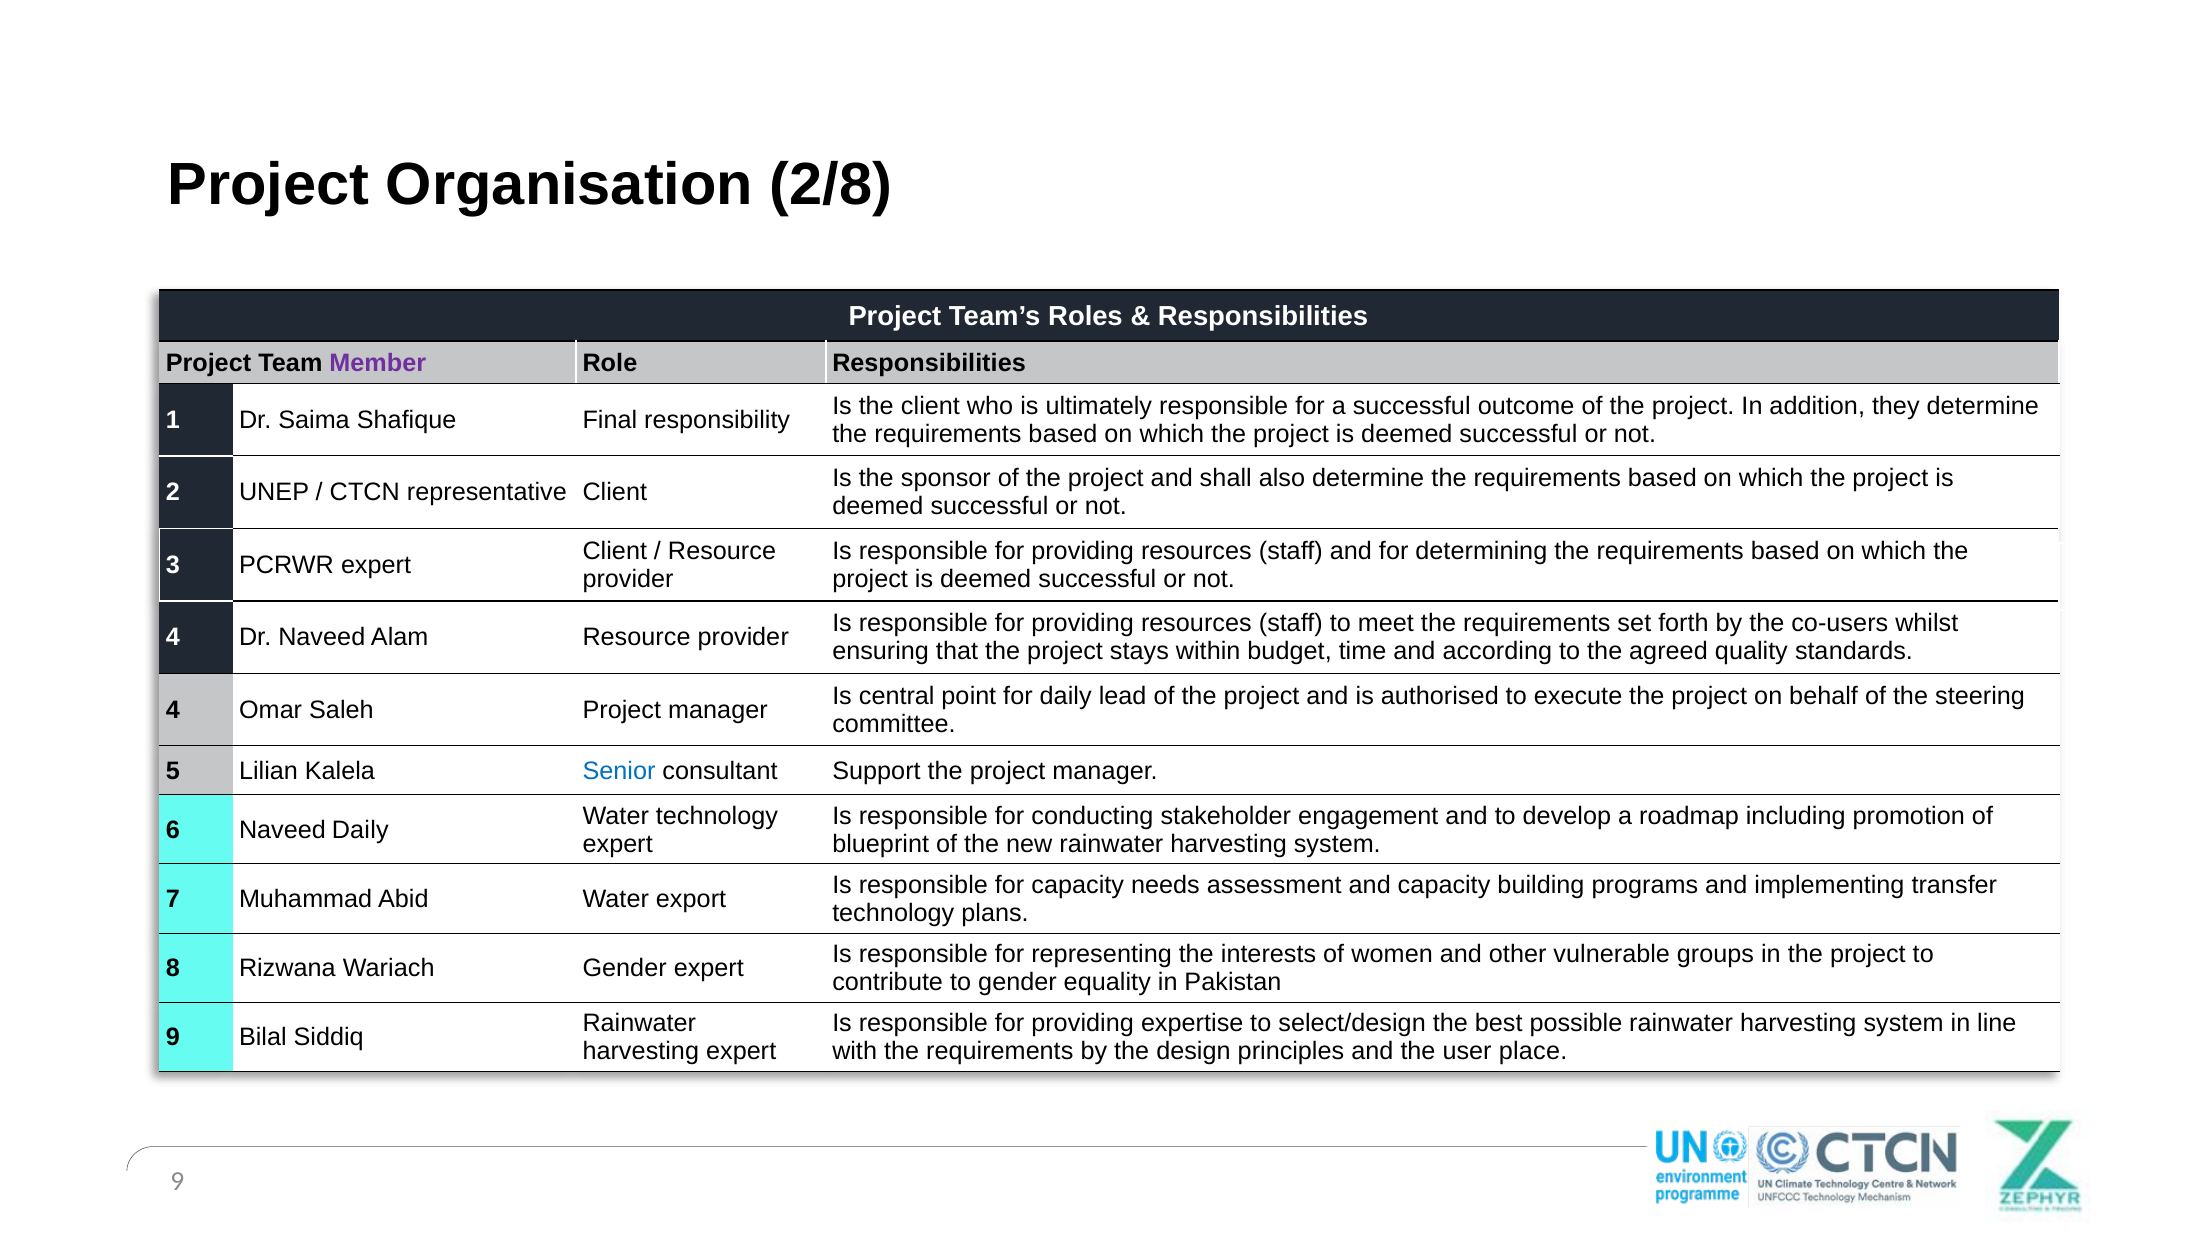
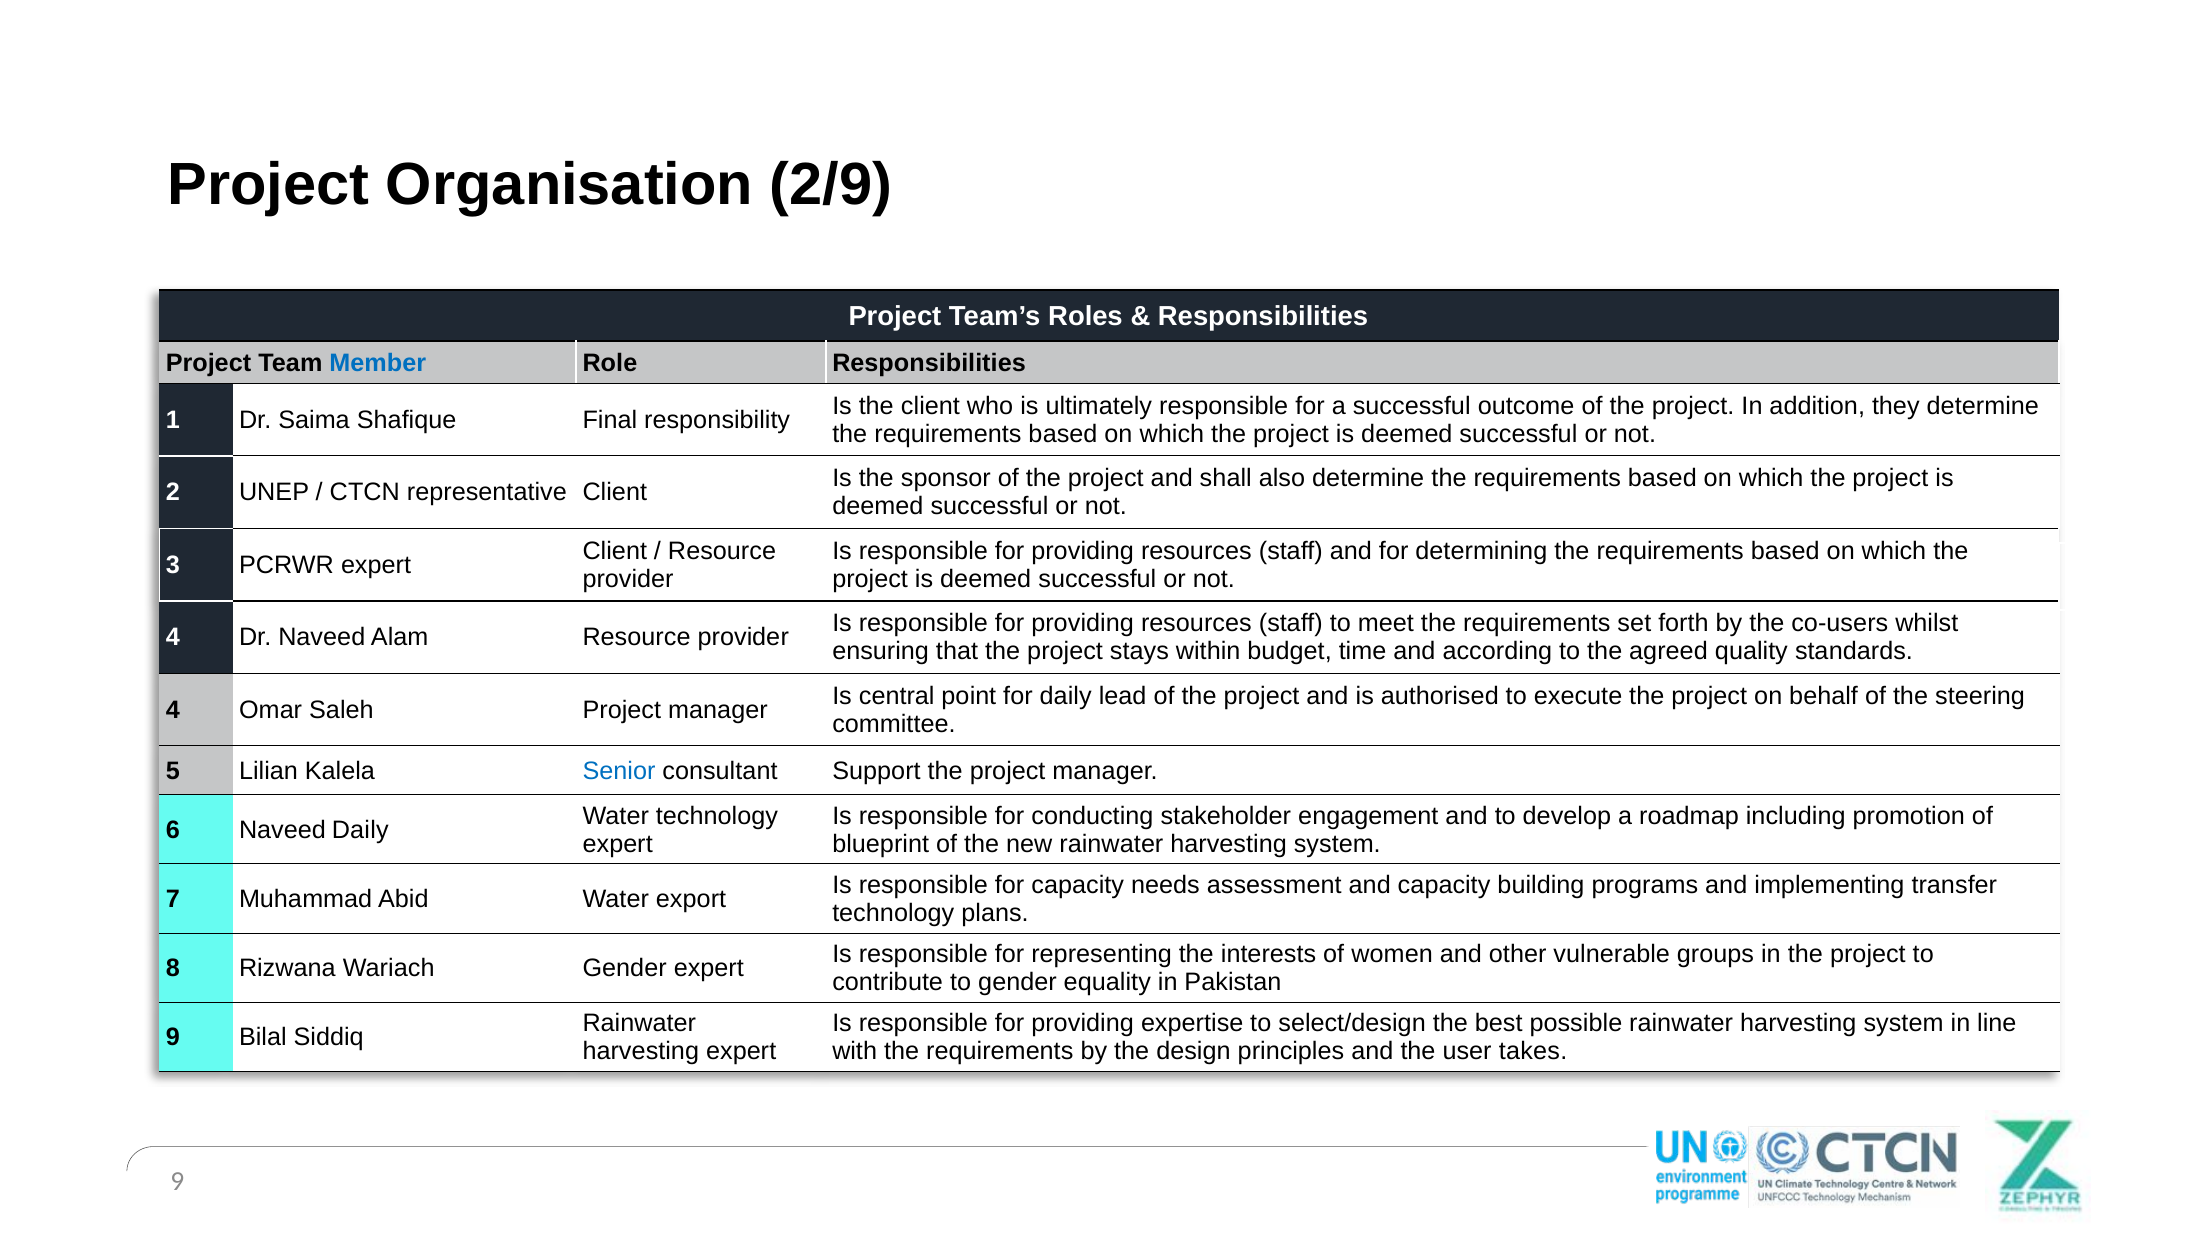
2/8: 2/8 -> 2/9
Member colour: purple -> blue
place: place -> takes
